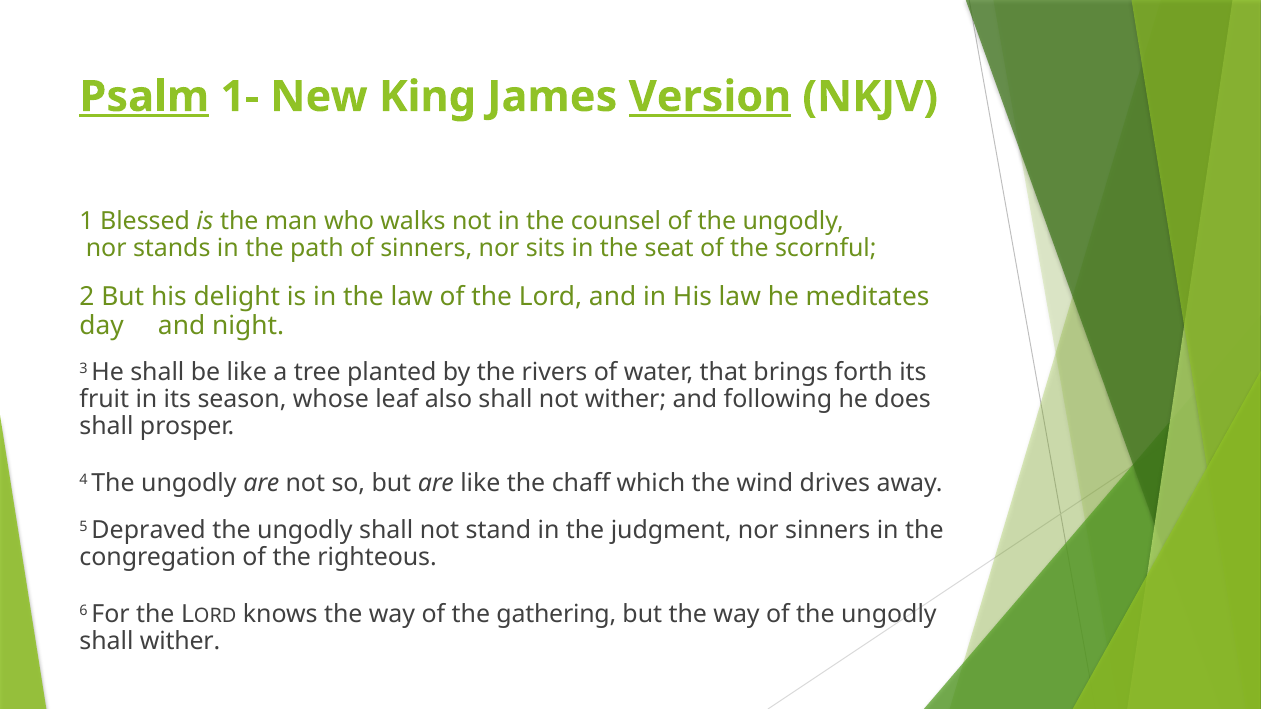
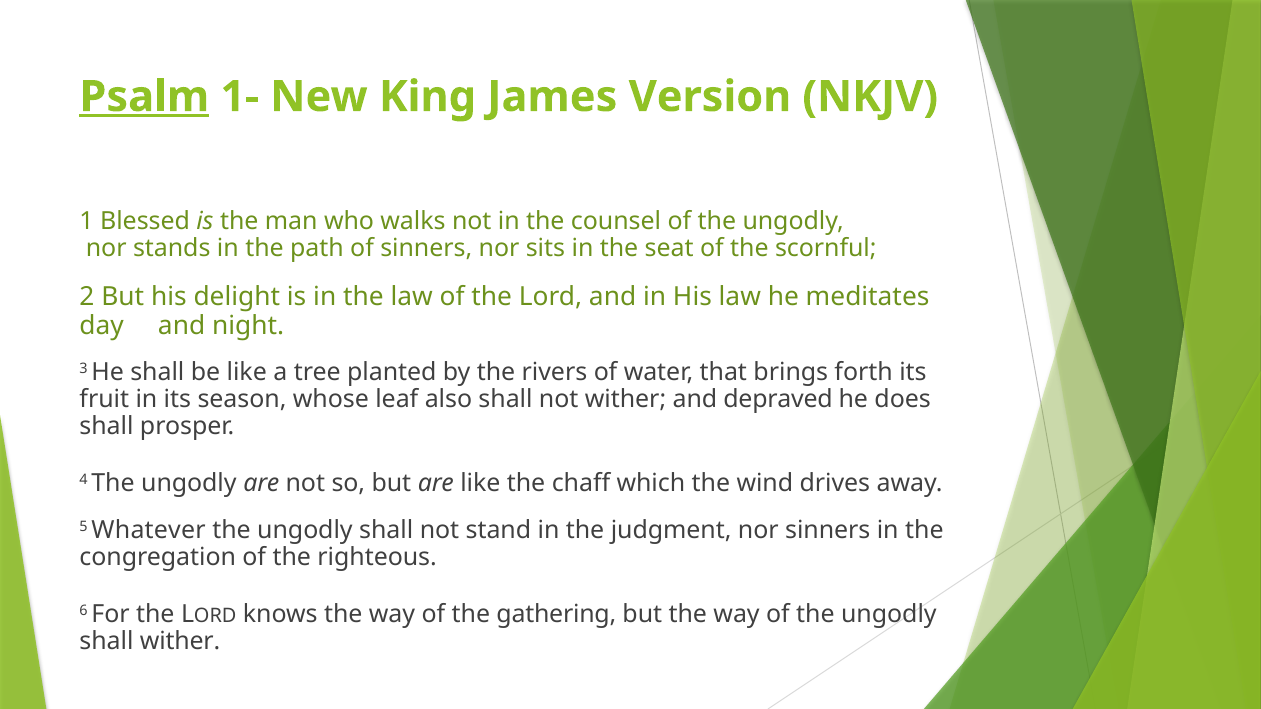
Version underline: present -> none
following: following -> depraved
Depraved: Depraved -> Whatever
